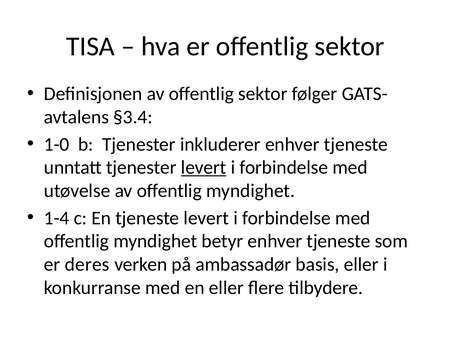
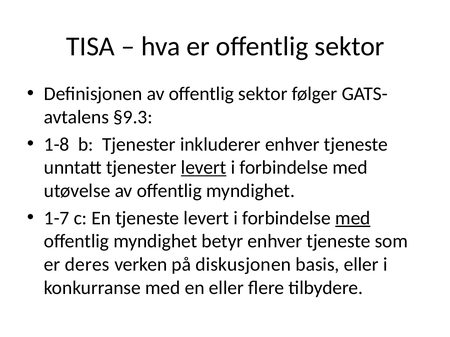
§3.4: §3.4 -> §9.3
1-0: 1-0 -> 1-8
1-4: 1-4 -> 1-7
med at (353, 218) underline: none -> present
ambassadør: ambassadør -> diskusjonen
